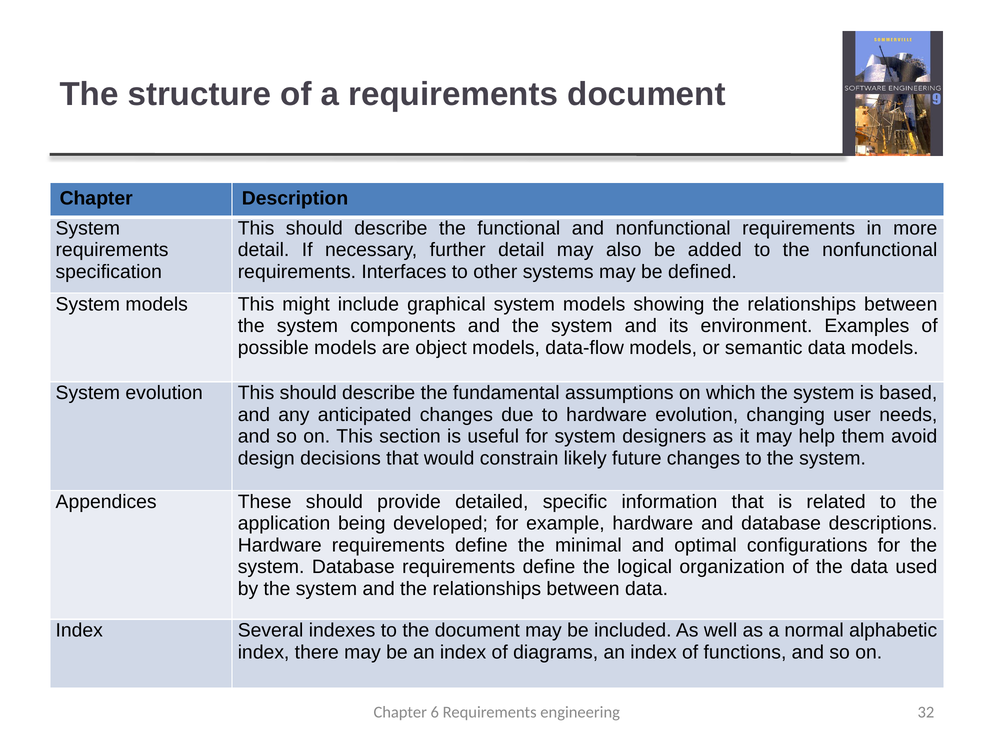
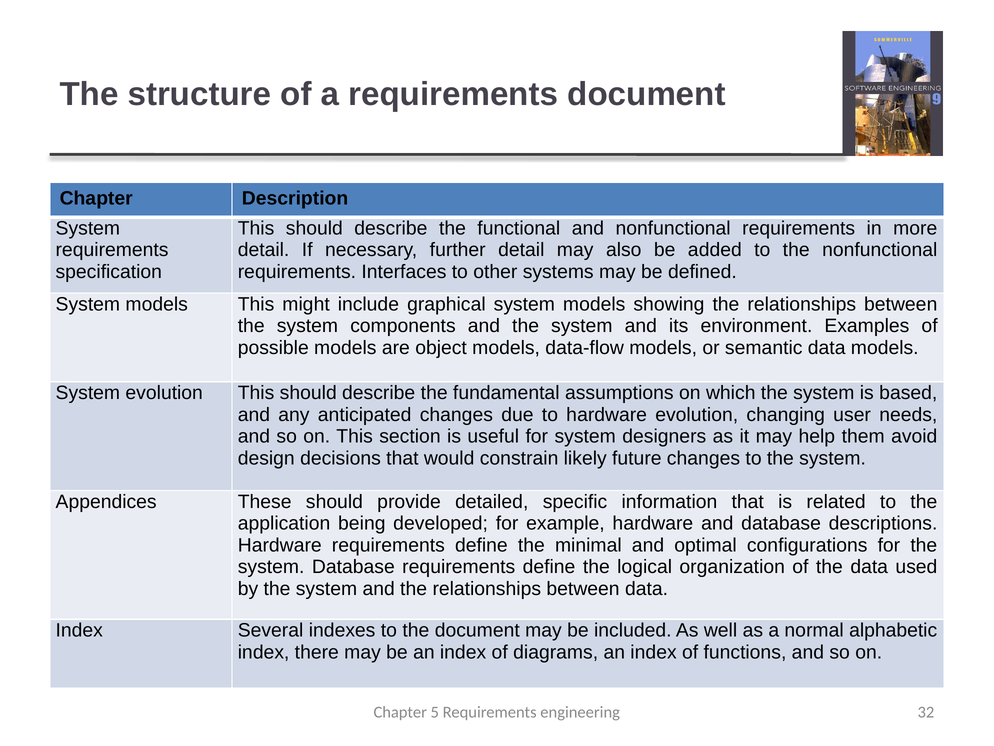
6: 6 -> 5
